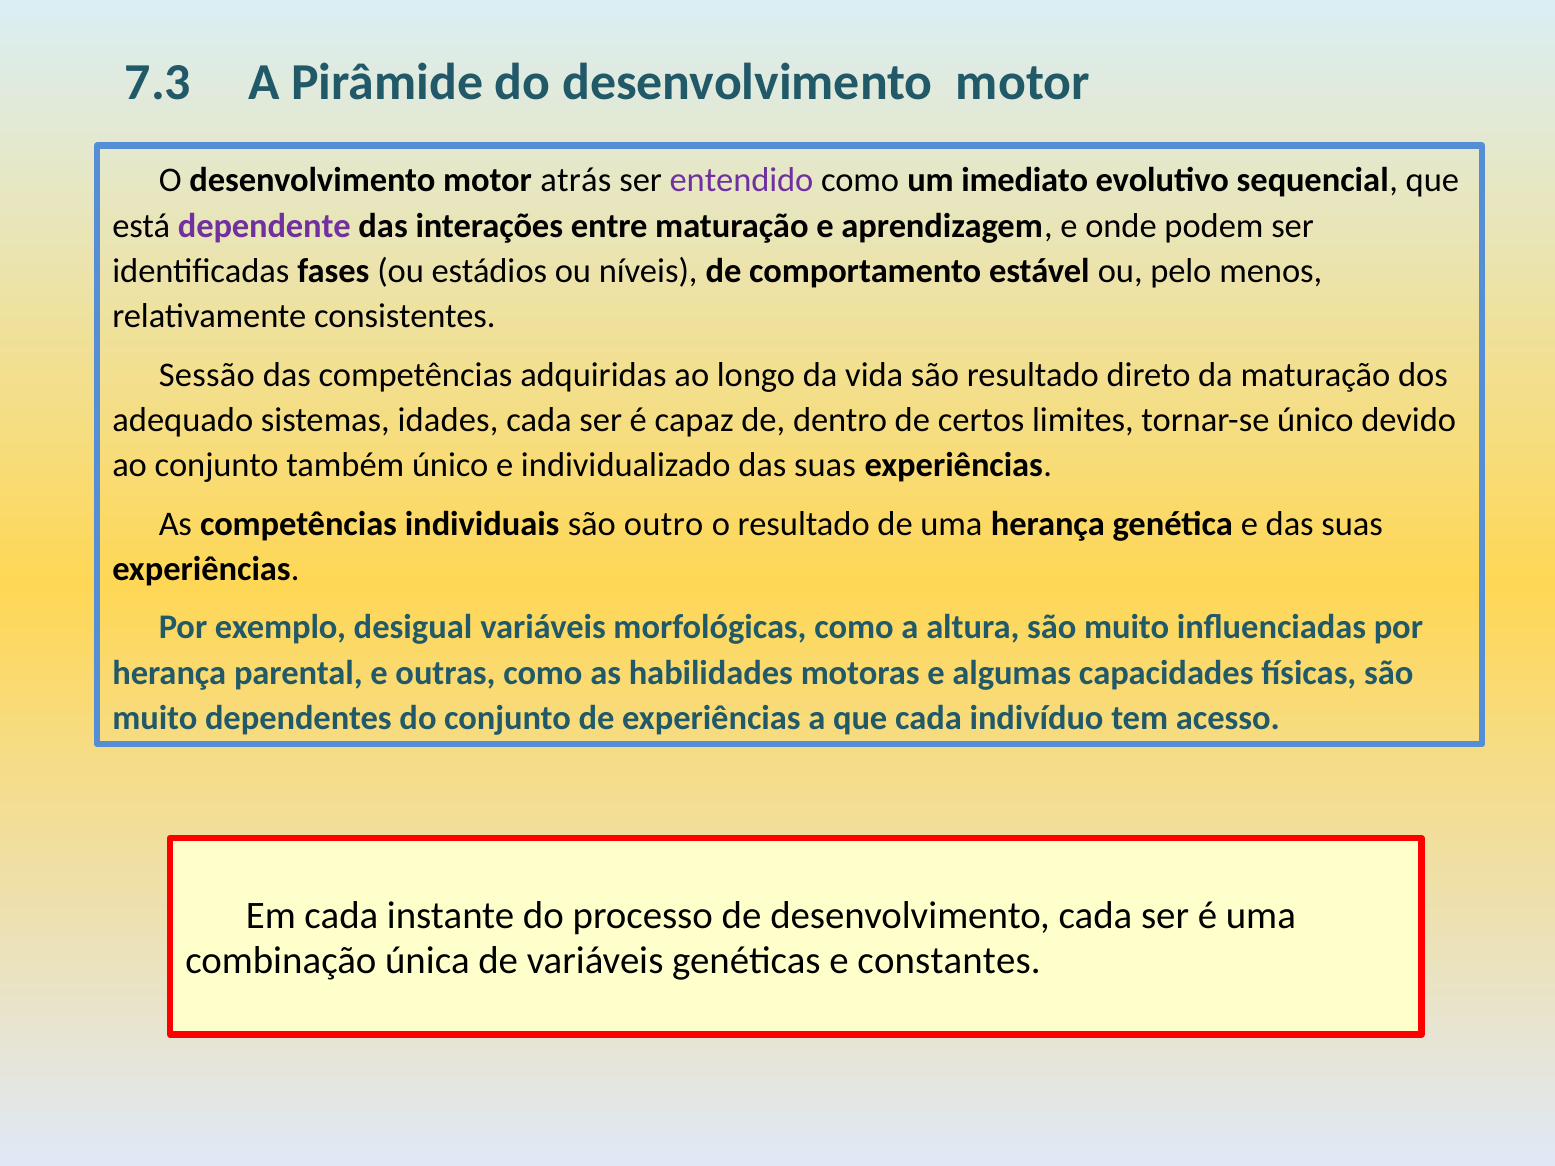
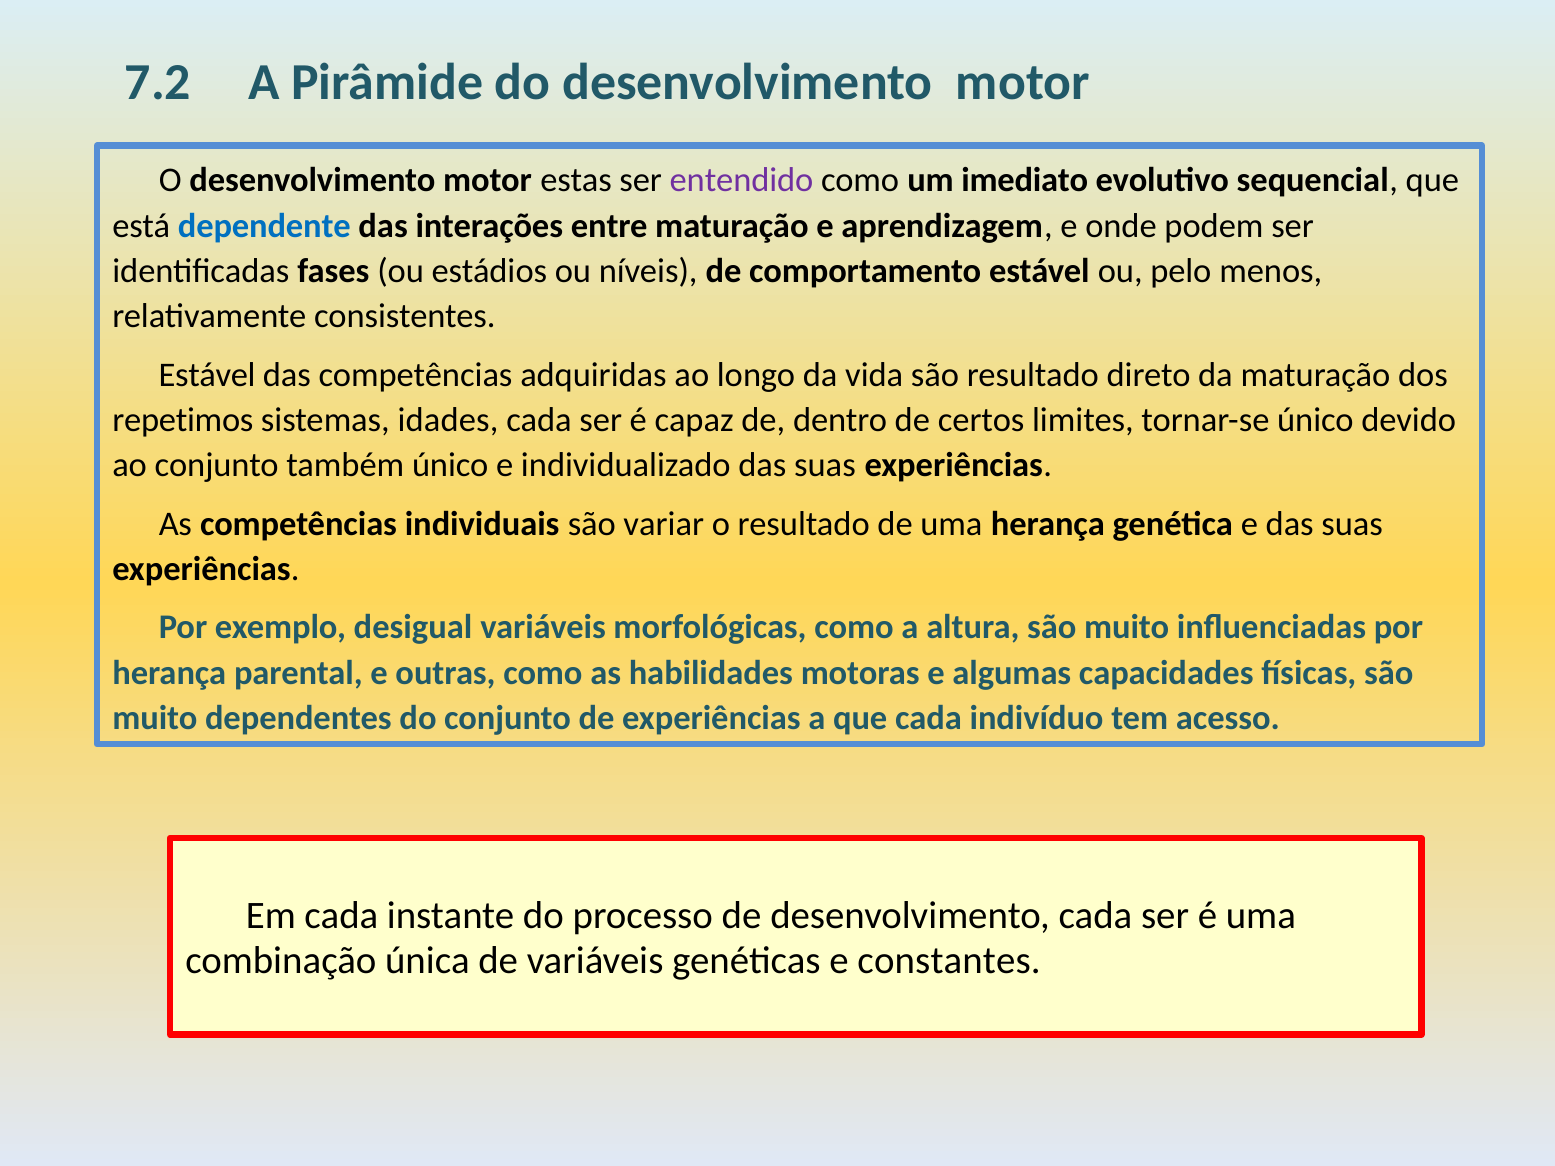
7.3: 7.3 -> 7.2
atrás: atrás -> estas
dependente colour: purple -> blue
Sessão at (207, 375): Sessão -> Estável
adequado: adequado -> repetimos
outro: outro -> variar
